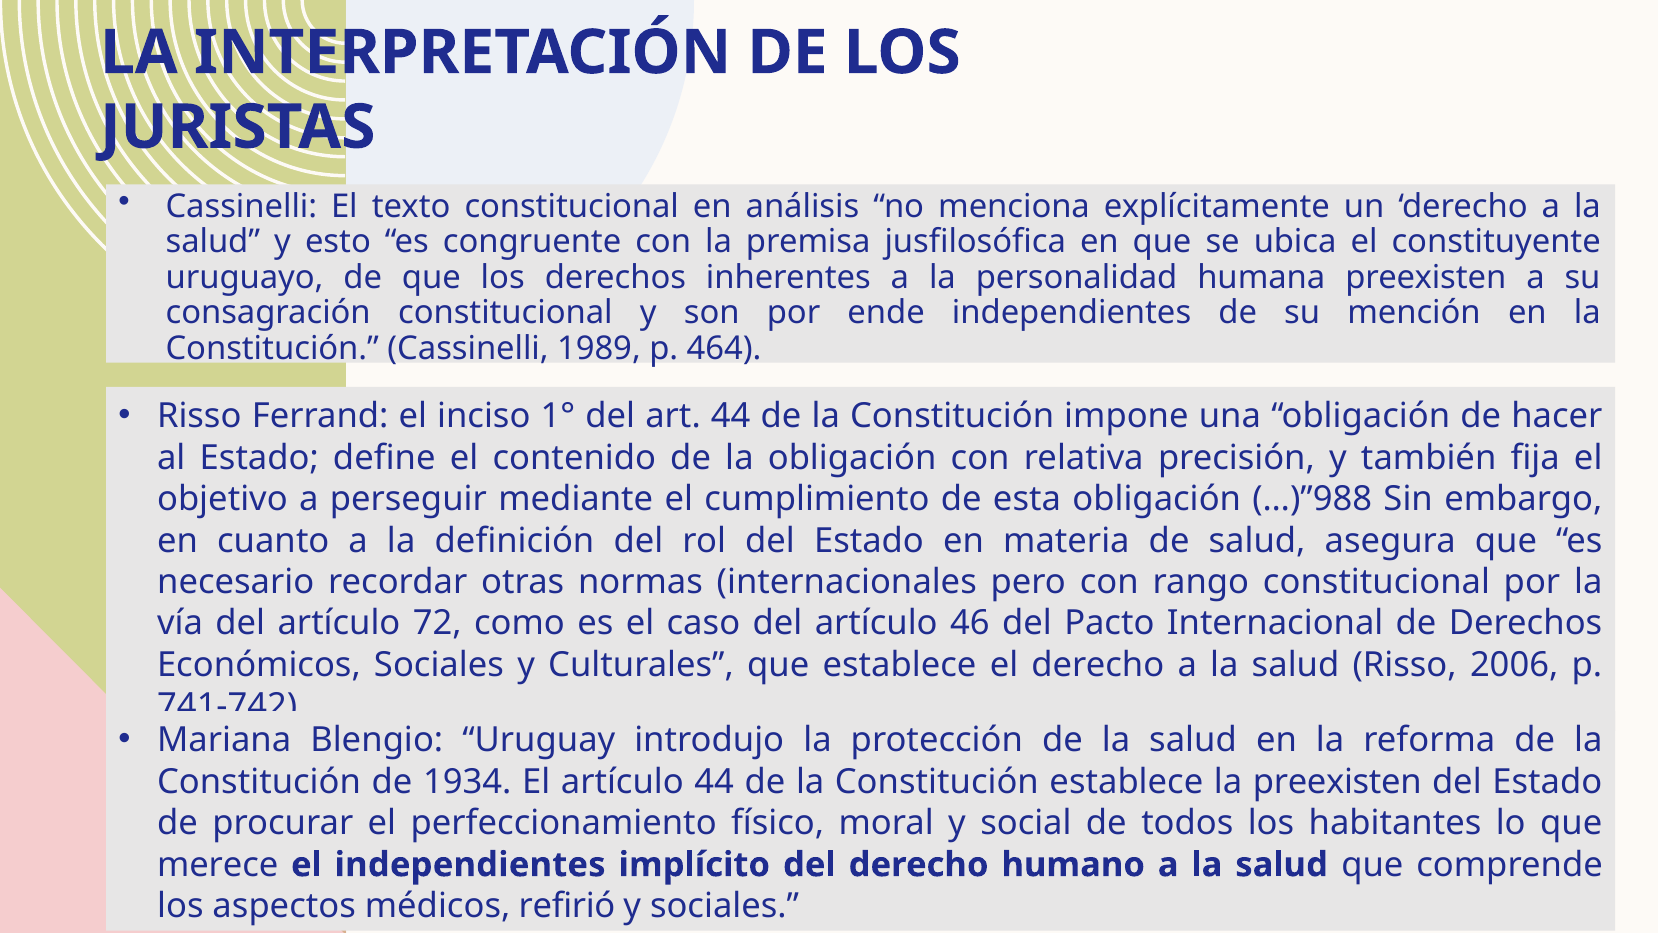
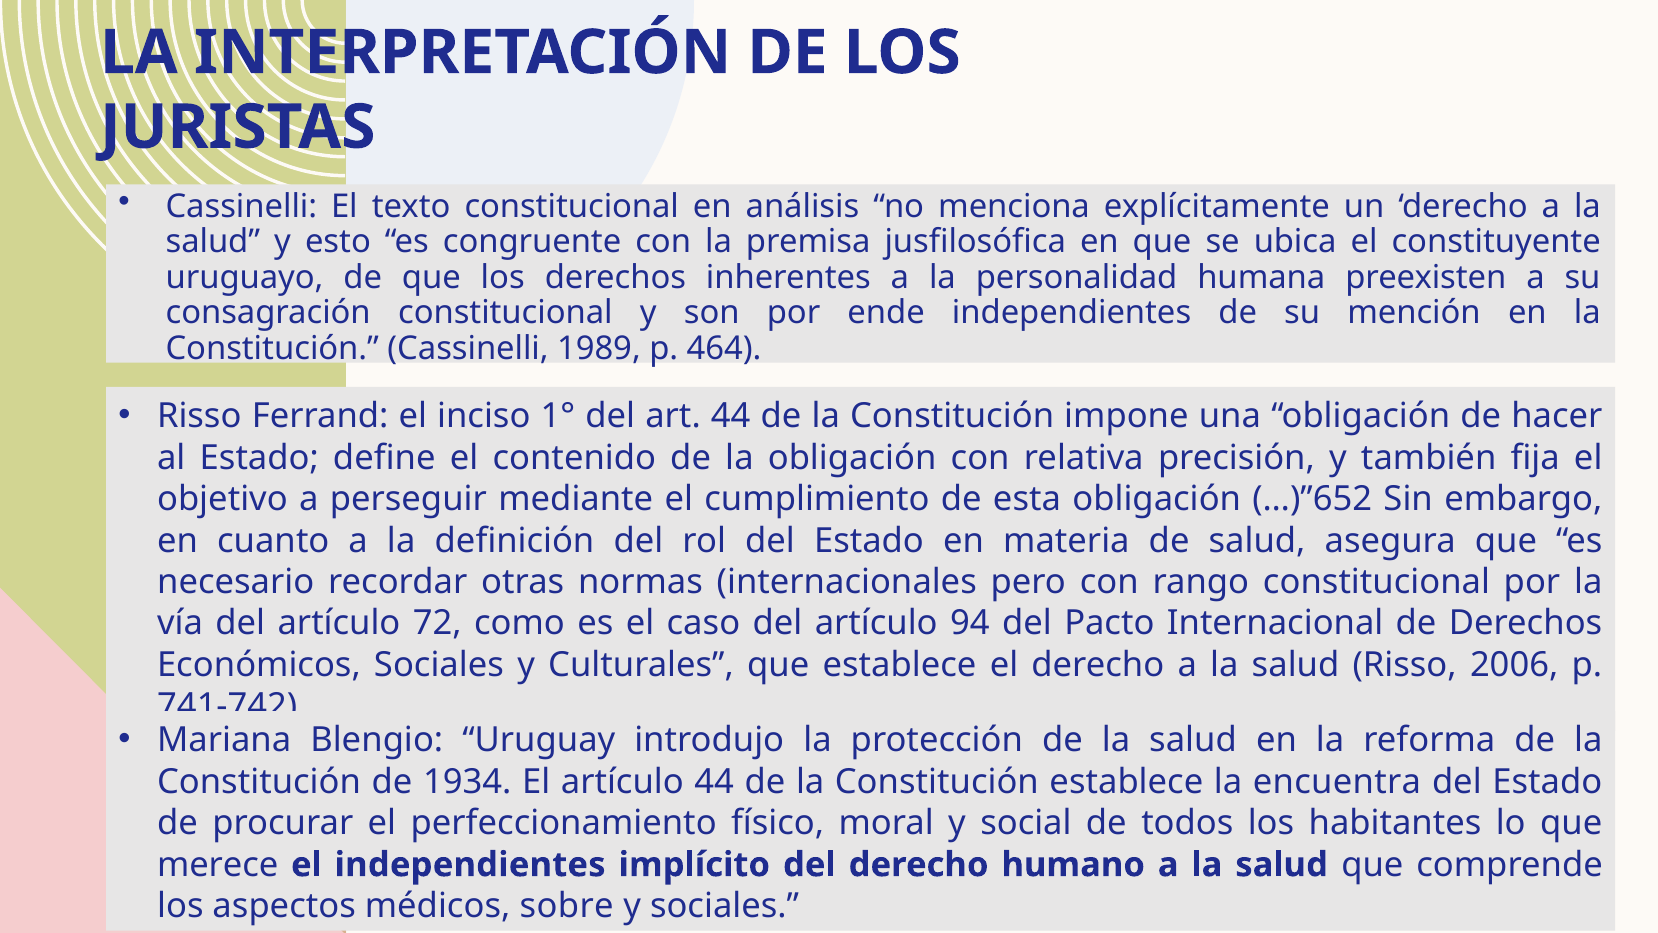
…)”988: …)”988 -> …)”652
46: 46 -> 94
la preexisten: preexisten -> encuentra
refirió: refirió -> sobre
